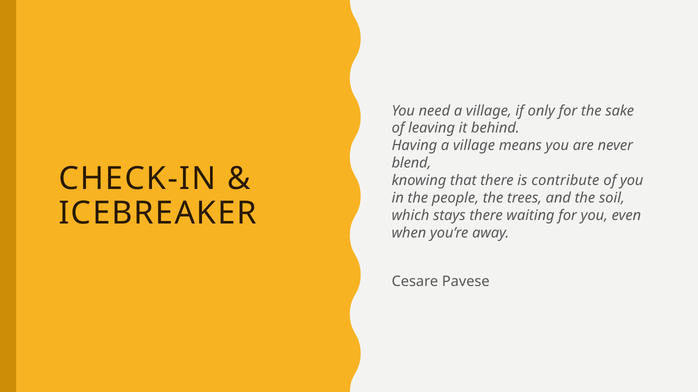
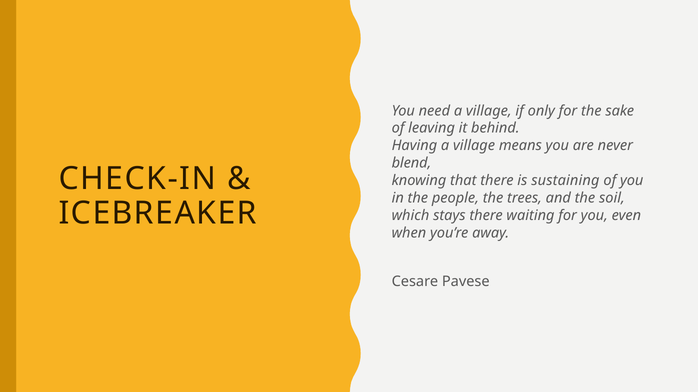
contribute: contribute -> sustaining
